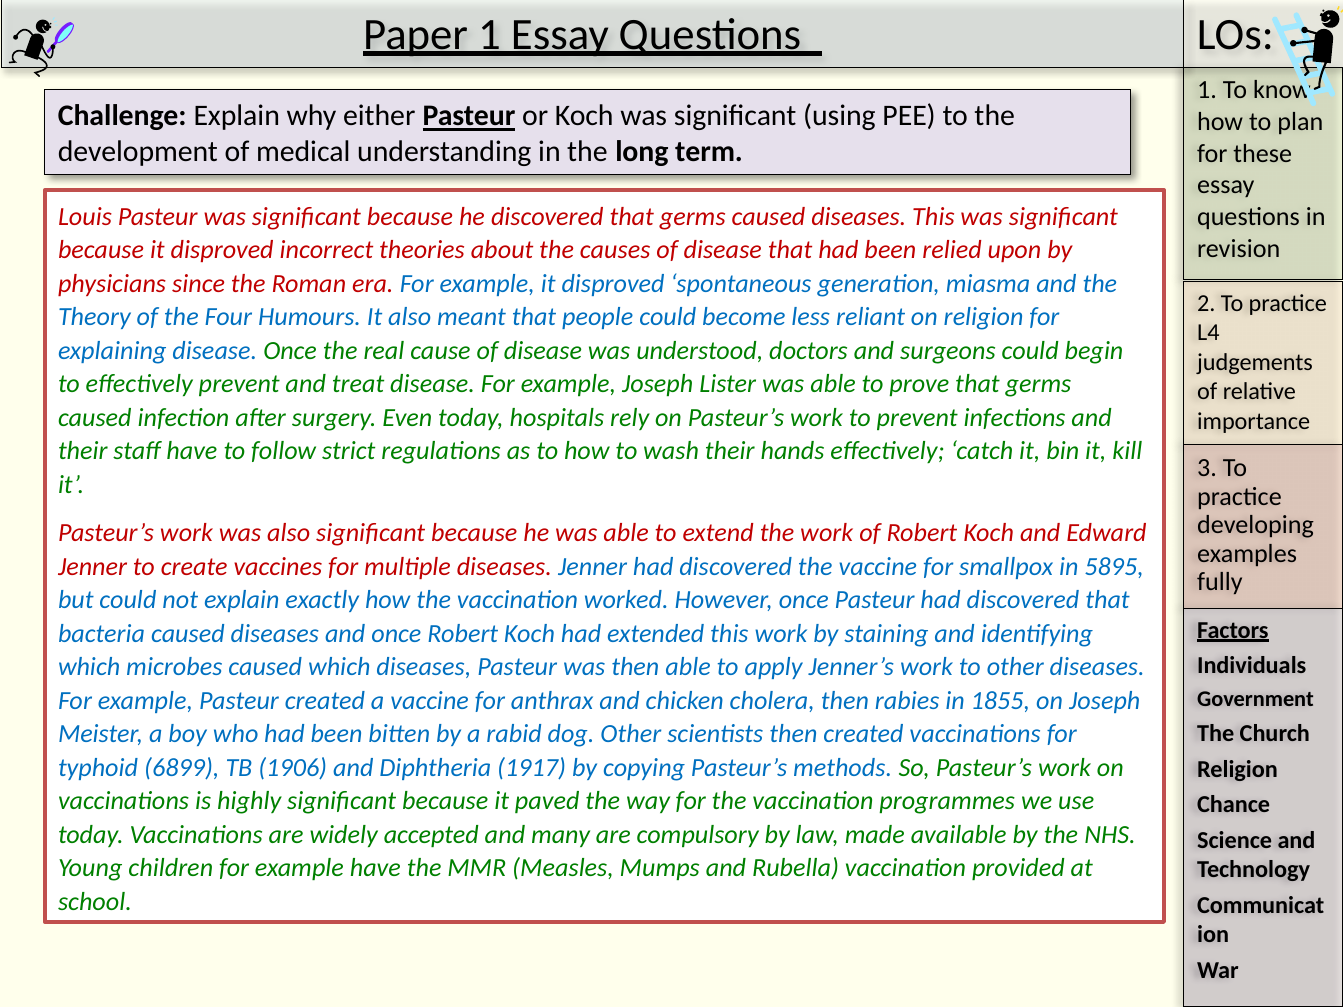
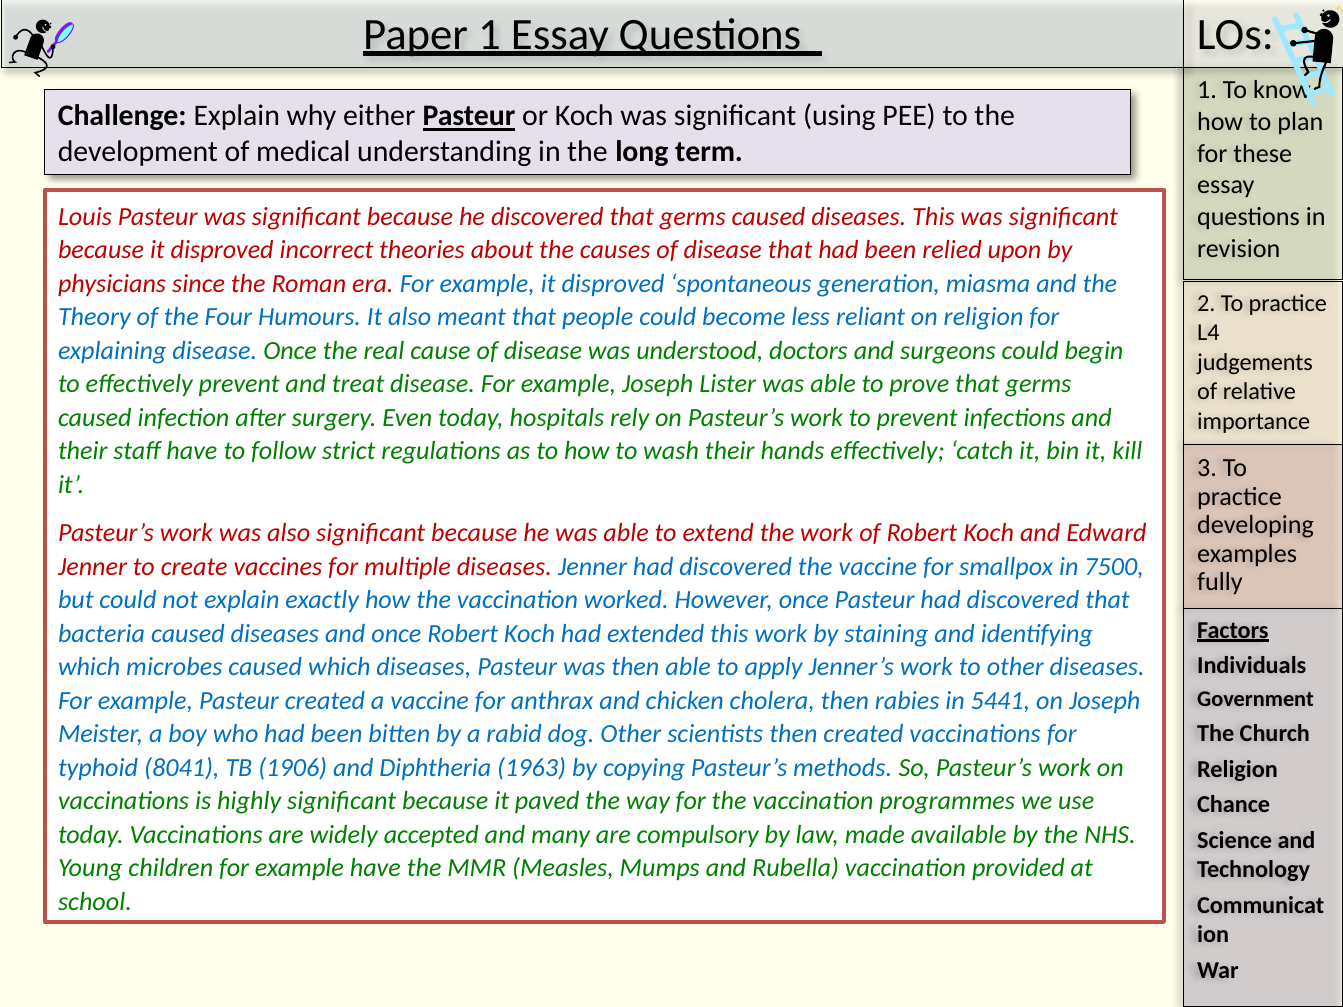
5895: 5895 -> 7500
1855: 1855 -> 5441
6899: 6899 -> 8041
1917: 1917 -> 1963
